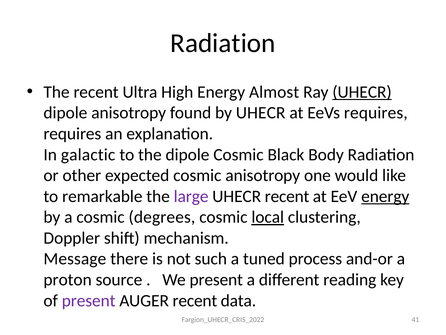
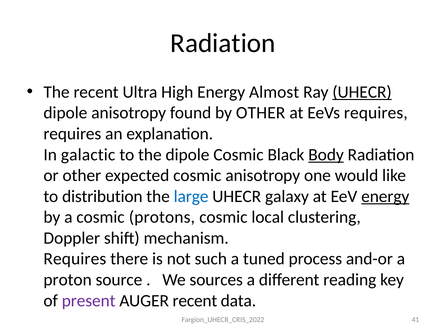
by UHECR: UHECR -> OTHER
Body underline: none -> present
remarkable: remarkable -> distribution
large colour: purple -> blue
UHECR recent: recent -> galaxy
degrees: degrees -> protons
local underline: present -> none
Message at (75, 259): Message -> Requires
We present: present -> sources
